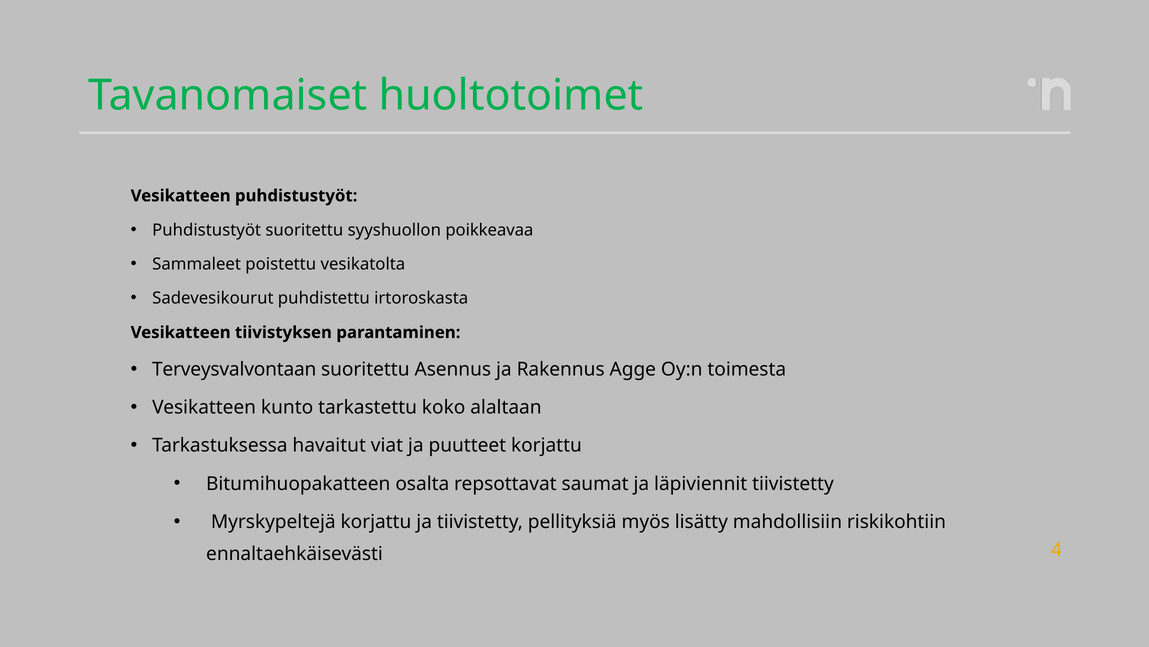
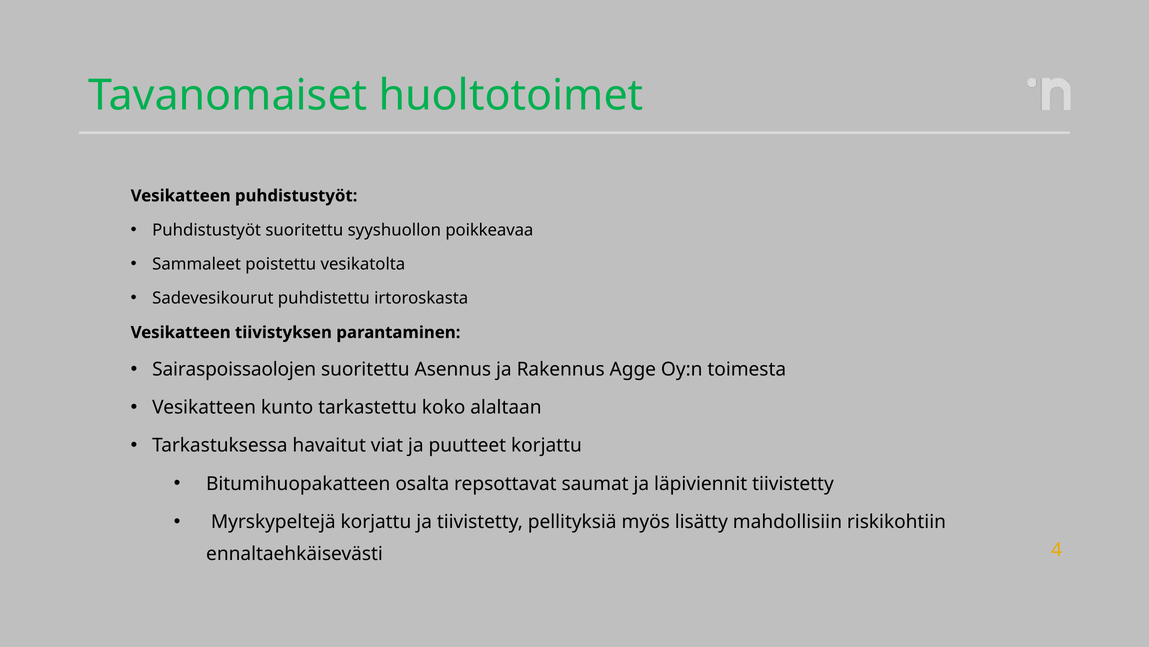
Terveysvalvontaan: Terveysvalvontaan -> Sairaspoissaolojen
